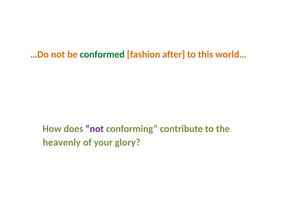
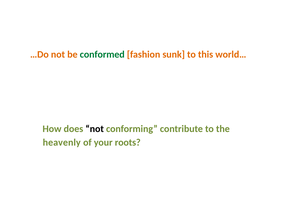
after: after -> sunk
not at (95, 129) colour: purple -> black
glory: glory -> roots
